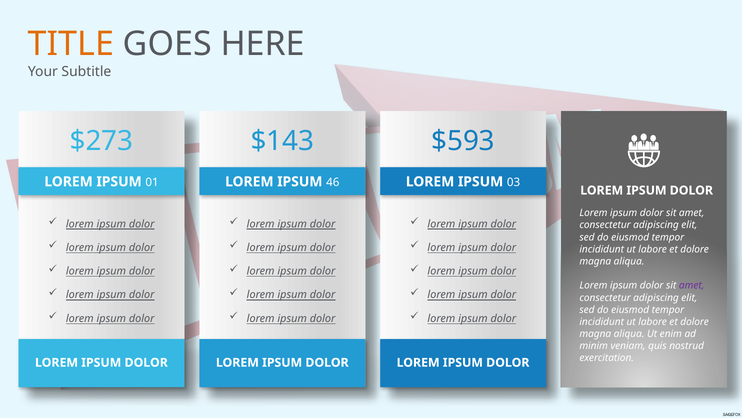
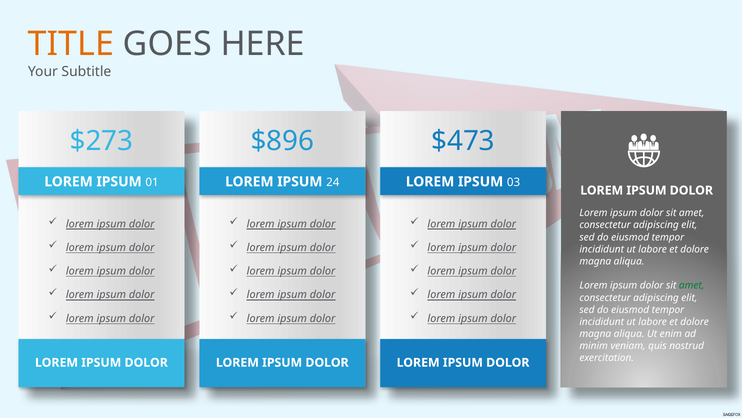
$143: $143 -> $896
$593: $593 -> $473
46: 46 -> 24
amet at (692, 285) colour: purple -> green
